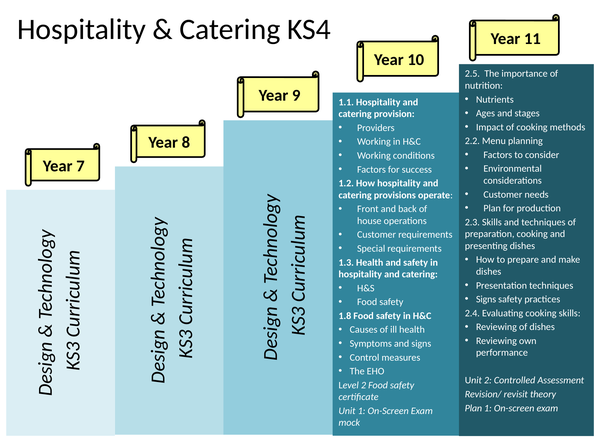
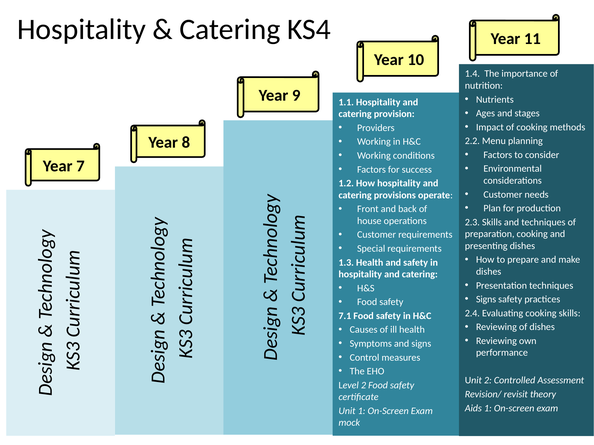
2.5: 2.5 -> 1.4
1.8: 1.8 -> 7.1
Plan at (473, 409): Plan -> Aids
